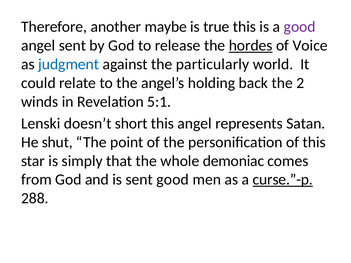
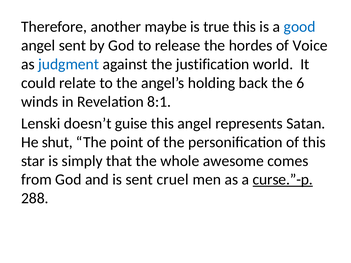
good at (300, 27) colour: purple -> blue
hordes underline: present -> none
particularly: particularly -> justification
2: 2 -> 6
5:1: 5:1 -> 8:1
short: short -> guise
demoniac: demoniac -> awesome
sent good: good -> cruel
